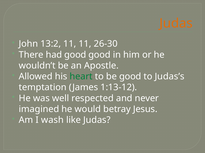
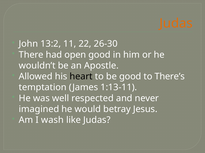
11 11: 11 -> 22
had good: good -> open
heart colour: green -> black
Judas’s: Judas’s -> There’s
1:13-12: 1:13-12 -> 1:13-11
